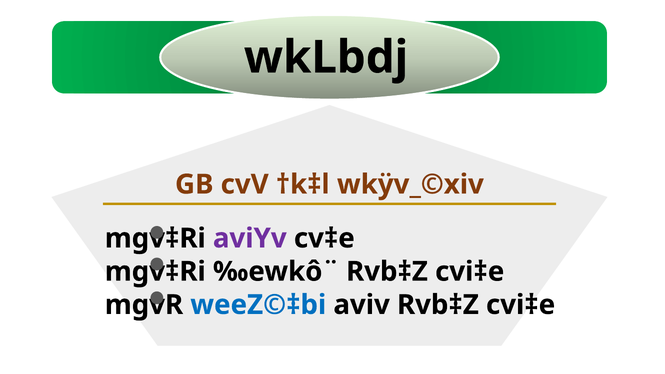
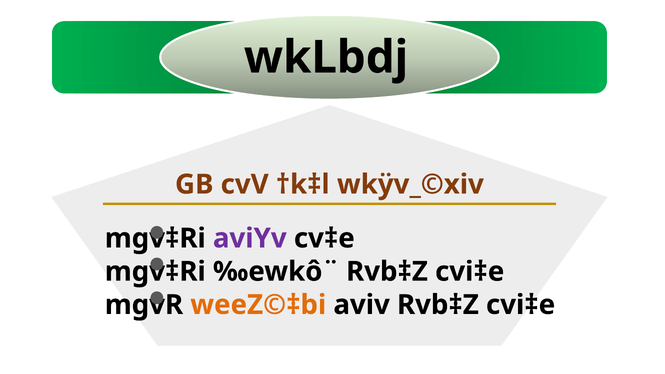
weeZ©‡bi colour: blue -> orange
